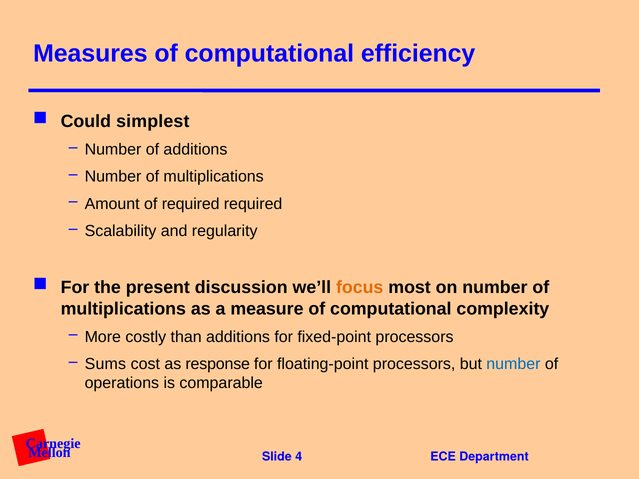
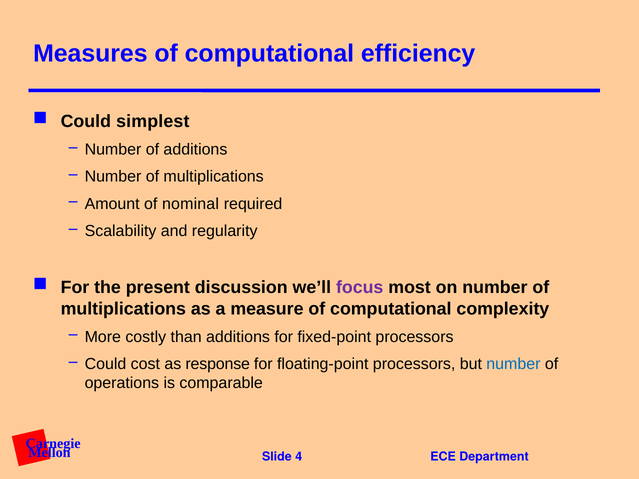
of required: required -> nominal
focus colour: orange -> purple
Sums at (105, 364): Sums -> Could
